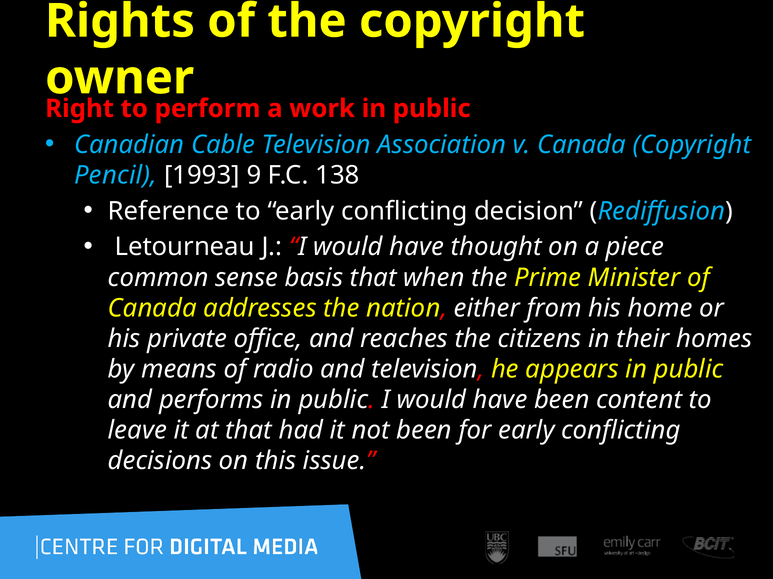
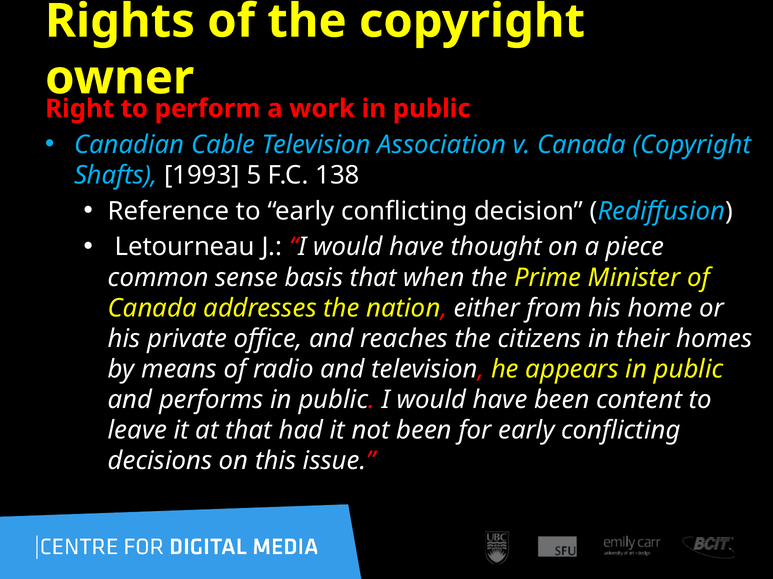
Pencil: Pencil -> Shafts
9: 9 -> 5
